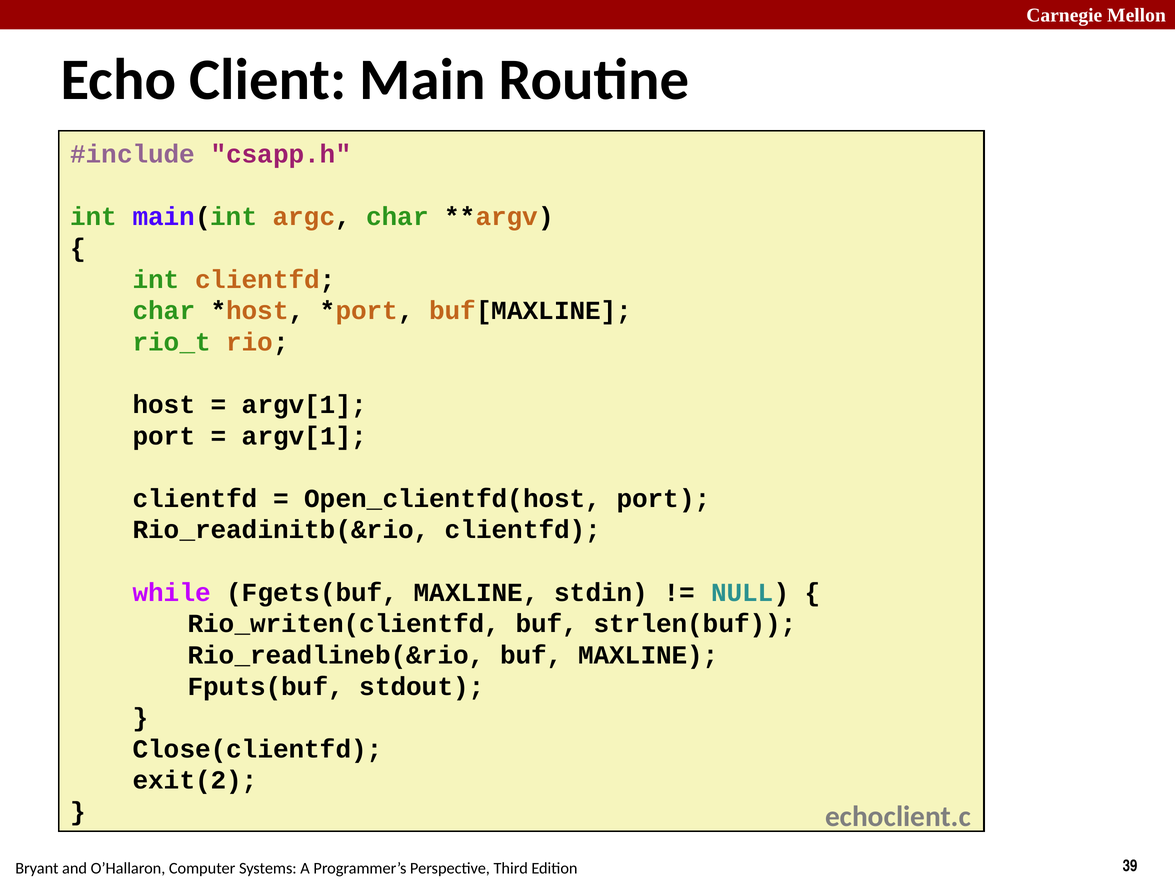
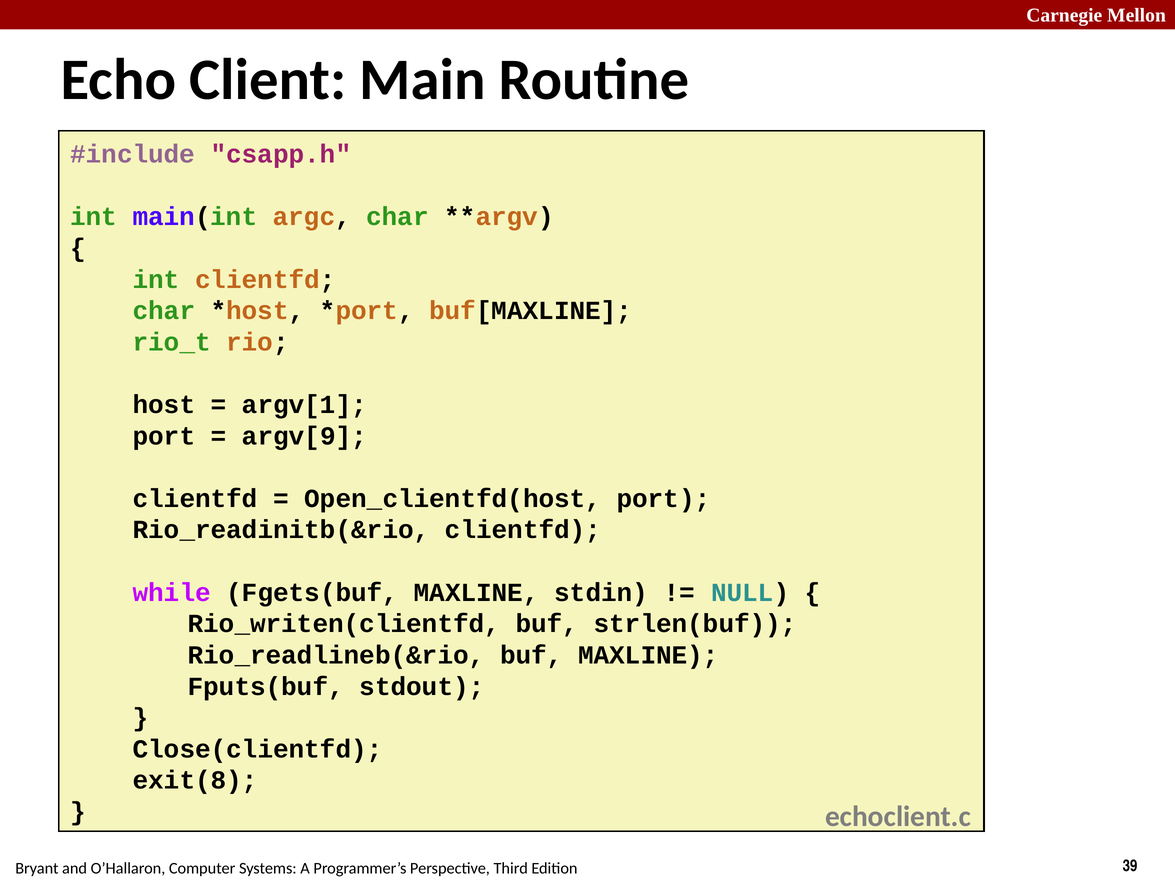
argv[1 at (304, 436): argv[1 -> argv[9
exit(2: exit(2 -> exit(8
